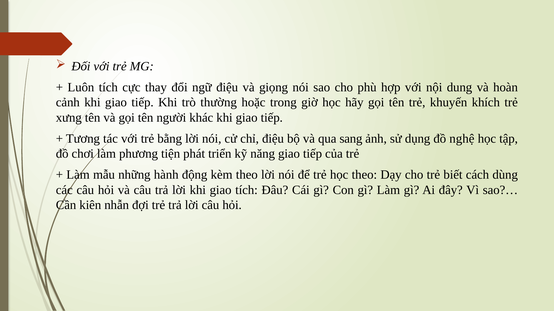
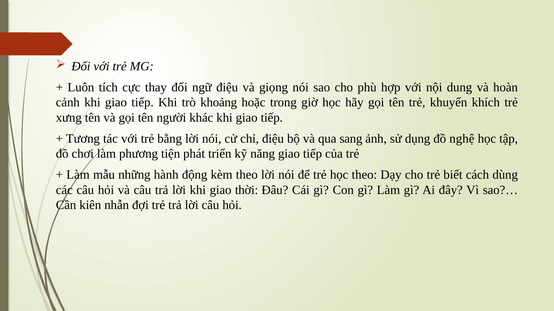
thường: thường -> khoảng
giao tích: tích -> thời
